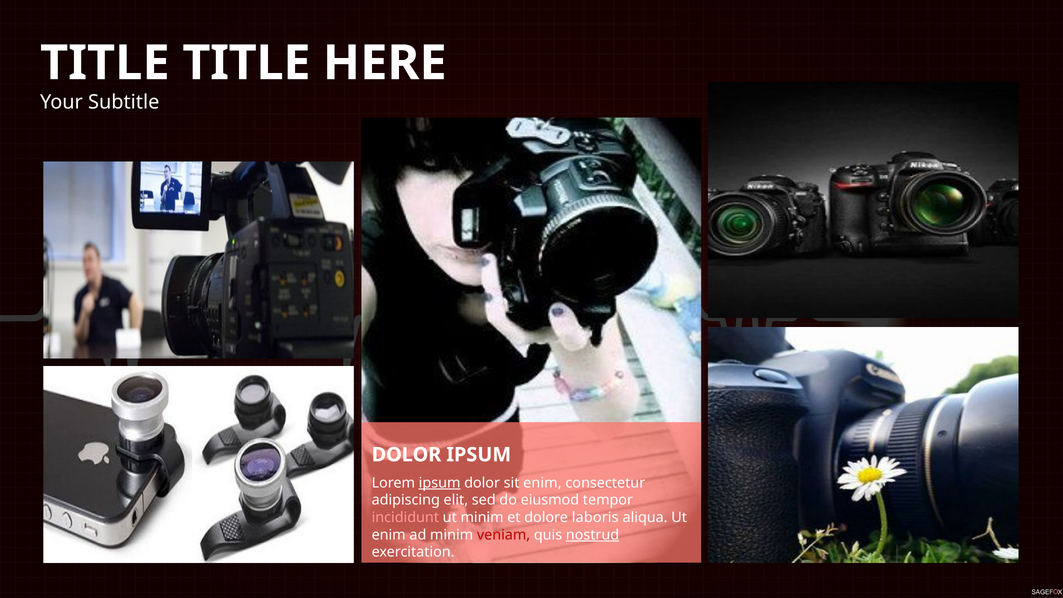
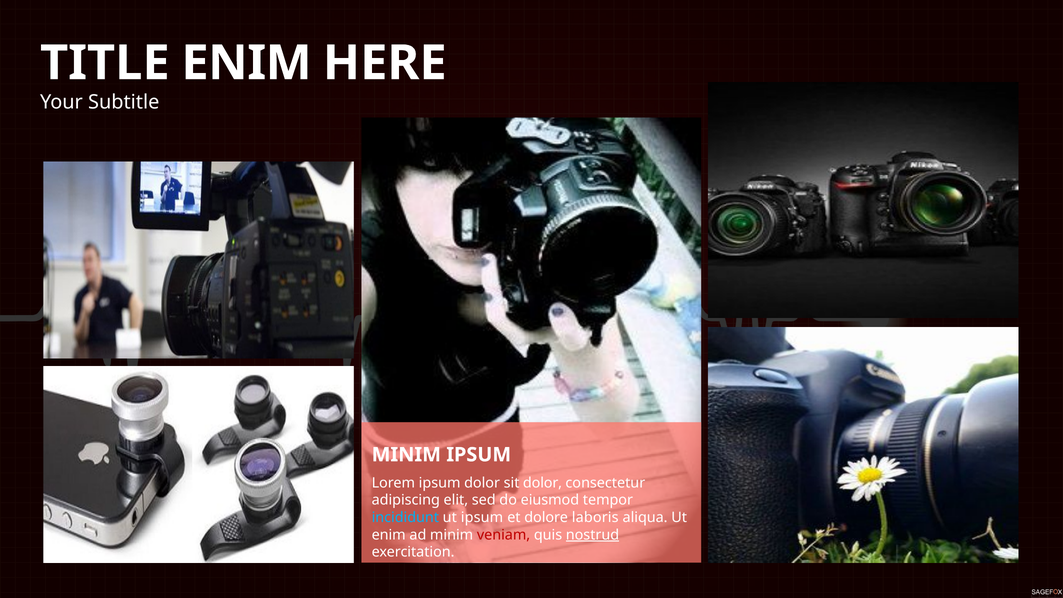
TITLE at (246, 63): TITLE -> ENIM
DOLOR at (406, 455): DOLOR -> MINIM
ipsum at (440, 483) underline: present -> none
sit enim: enim -> dolor
incididunt colour: pink -> light blue
ut minim: minim -> ipsum
